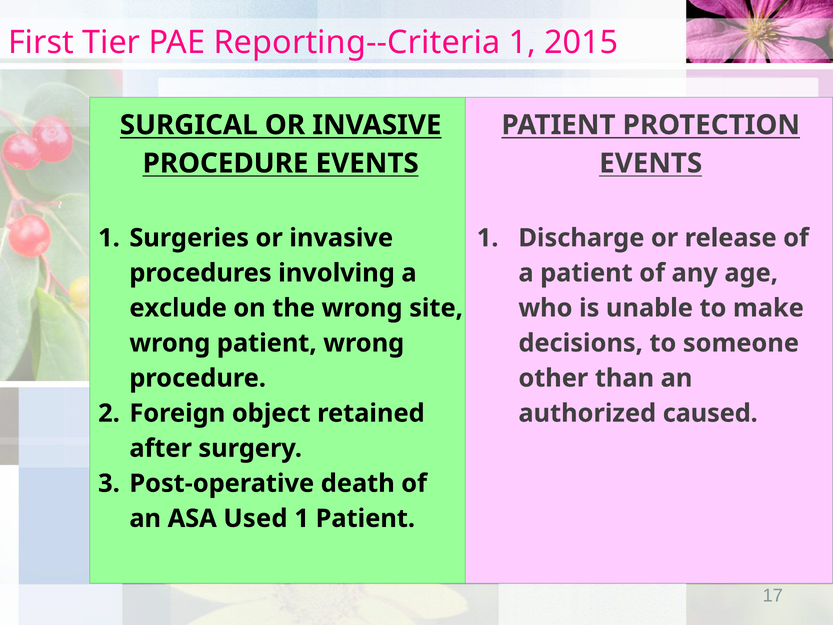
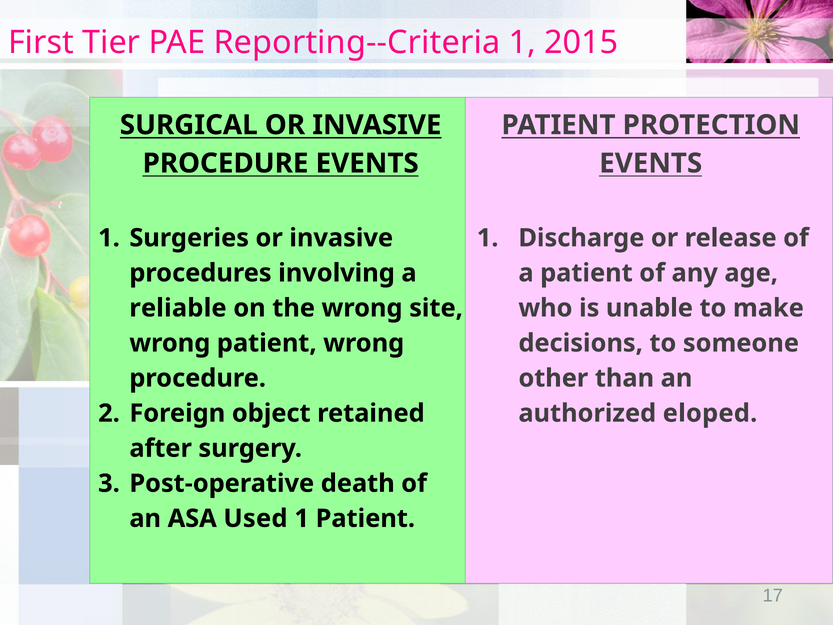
exclude: exclude -> reliable
caused: caused -> eloped
